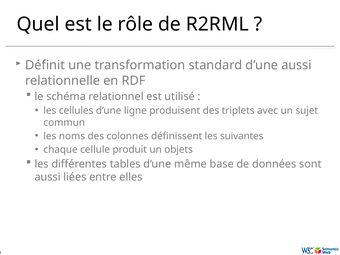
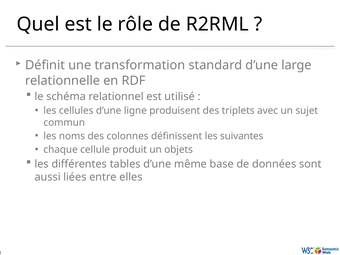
d’une aussi: aussi -> large
